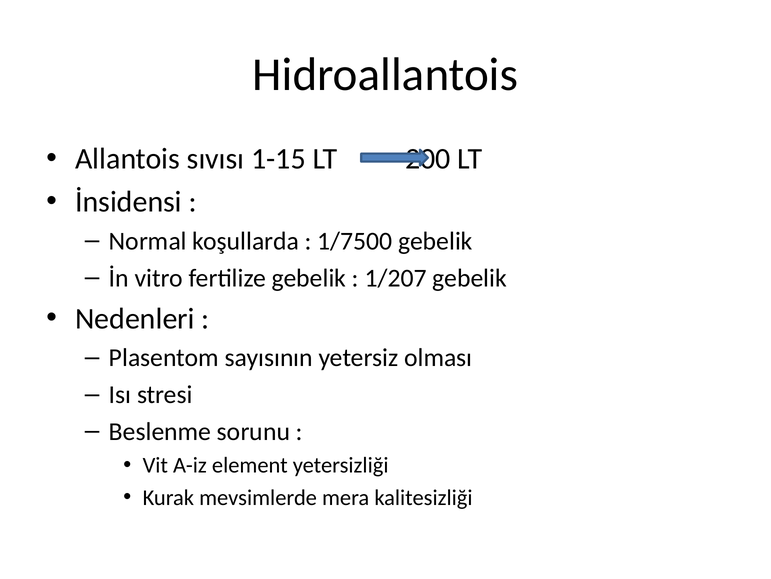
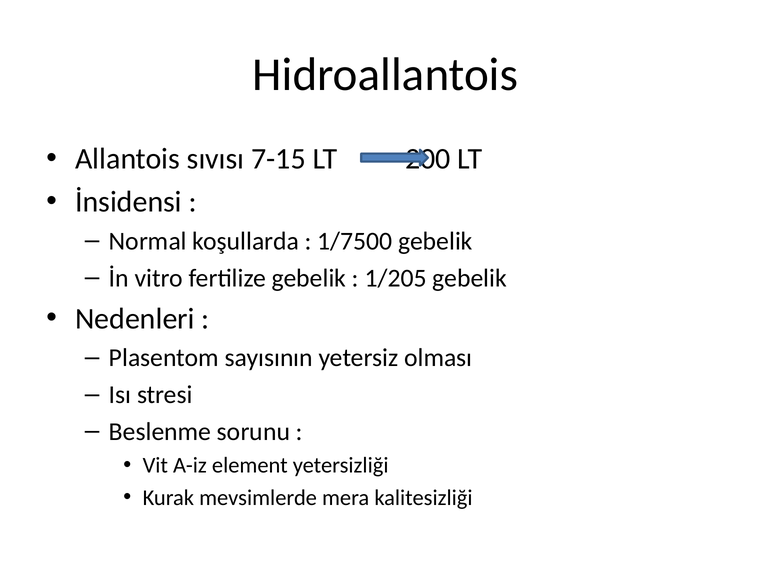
1-15: 1-15 -> 7-15
1/207: 1/207 -> 1/205
